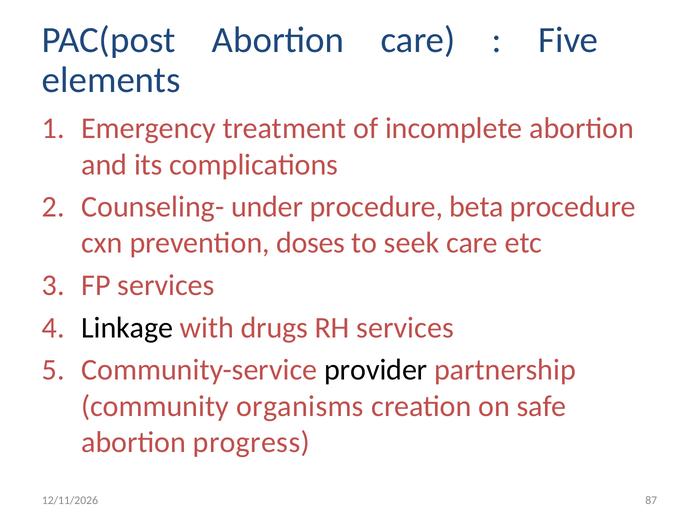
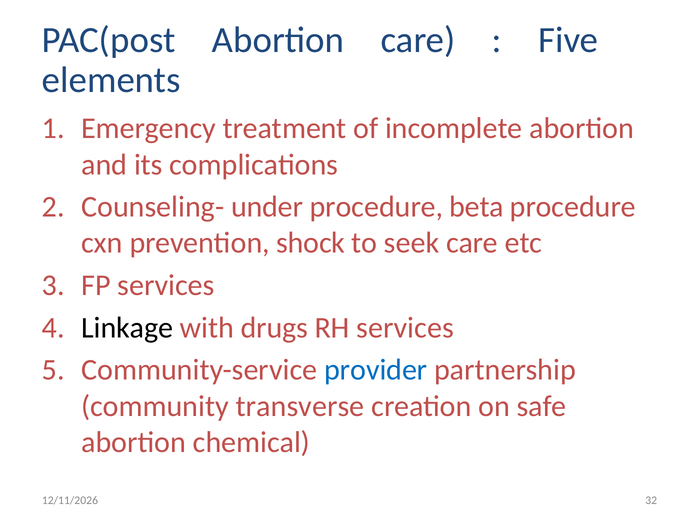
doses: doses -> shock
provider colour: black -> blue
organisms: organisms -> transverse
progress: progress -> chemical
87: 87 -> 32
